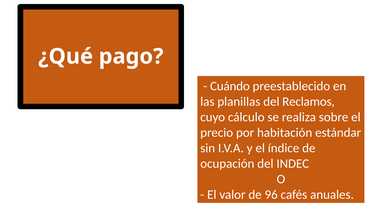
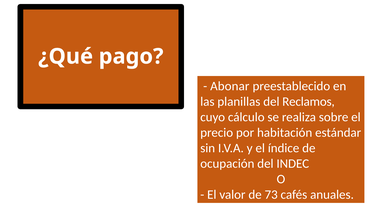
Cuándo: Cuándo -> Abonar
96: 96 -> 73
